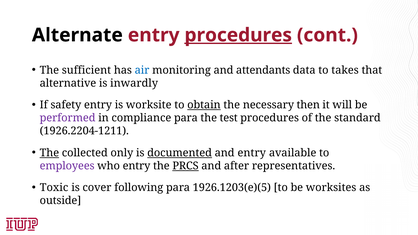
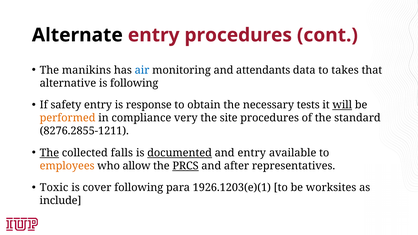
procedures at (238, 35) underline: present -> none
sufficient: sufficient -> manikins
is inwardly: inwardly -> following
worksite: worksite -> response
obtain underline: present -> none
then: then -> tests
will underline: none -> present
performed colour: purple -> orange
compliance para: para -> very
test: test -> site
1926.2204-1211: 1926.2204-1211 -> 8276.2855-1211
only: only -> falls
employees colour: purple -> orange
who entry: entry -> allow
1926.1203(e)(5: 1926.1203(e)(5 -> 1926.1203(e)(1
outside: outside -> include
